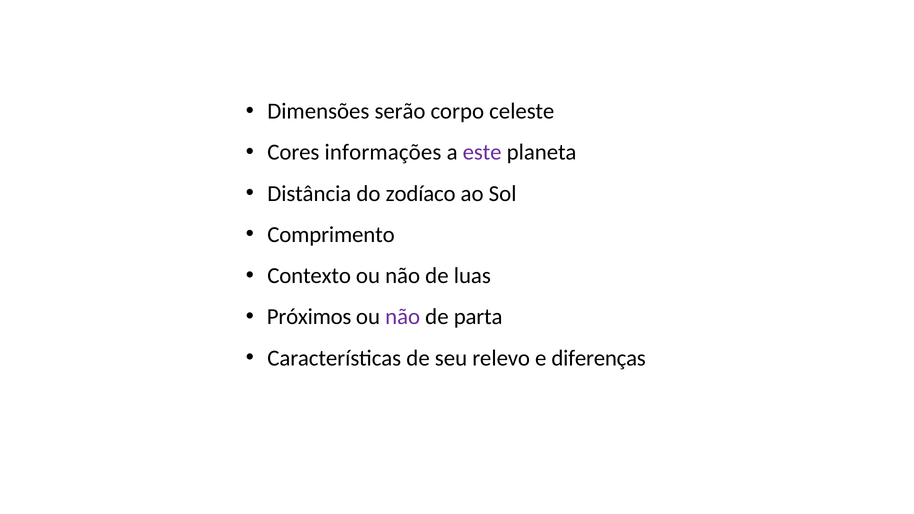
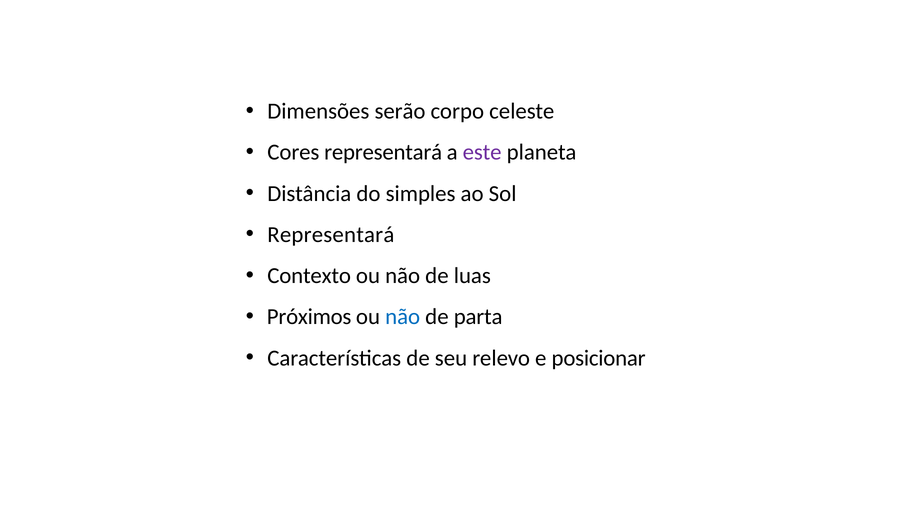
Cores informações: informações -> representará
zodíaco: zodíaco -> simples
Comprimento at (331, 235): Comprimento -> Representará
não at (403, 317) colour: purple -> blue
diferenças: diferenças -> posicionar
